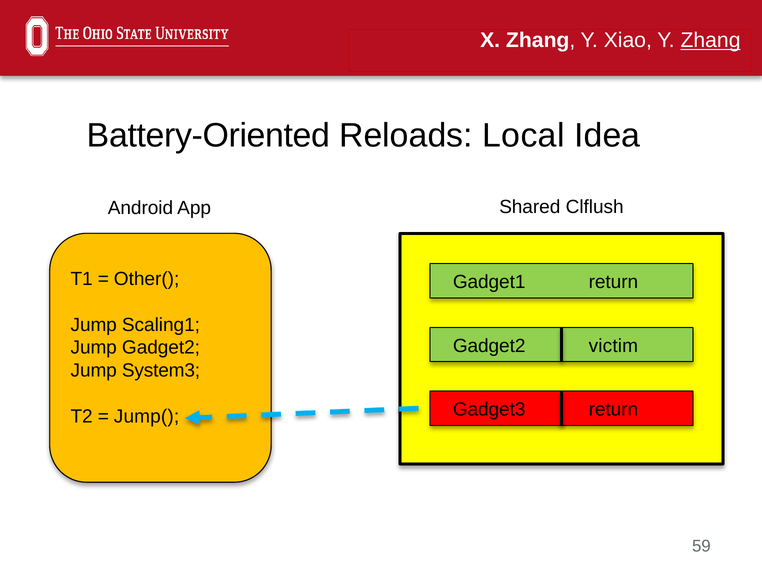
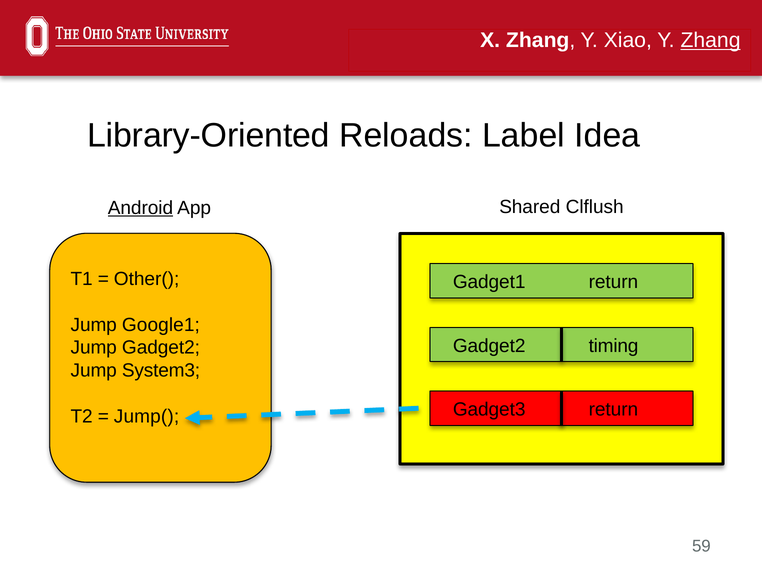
Battery-Oriented: Battery-Oriented -> Library-Oriented
Local: Local -> Label
Android underline: none -> present
Scaling1: Scaling1 -> Google1
victim: victim -> timing
